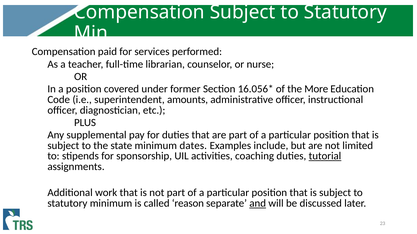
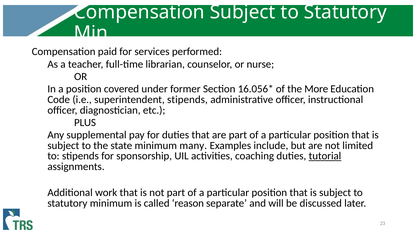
superintendent amounts: amounts -> stipends
dates: dates -> many
and underline: present -> none
